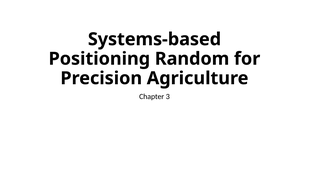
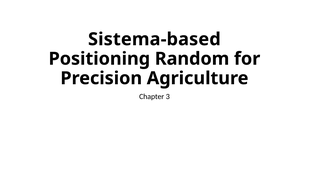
Systems-based: Systems-based -> Sistema-based
